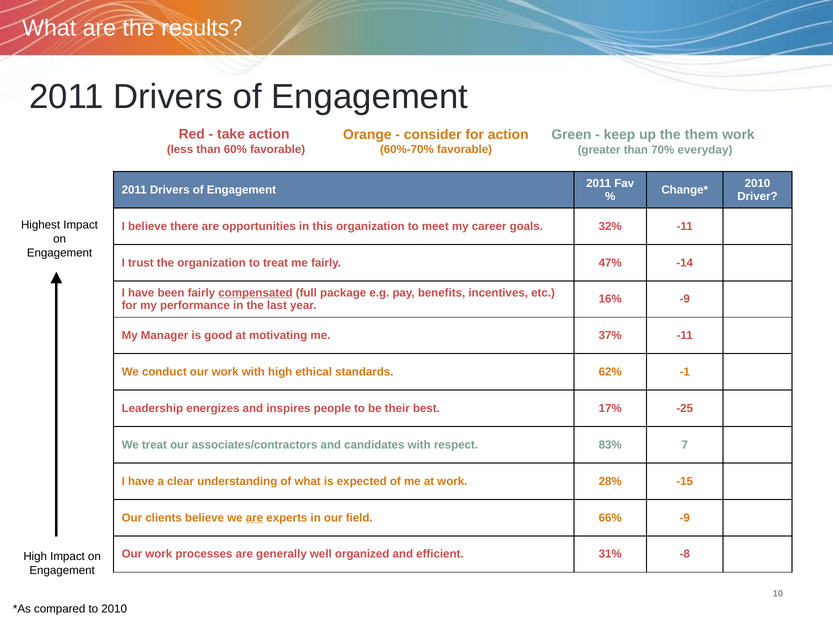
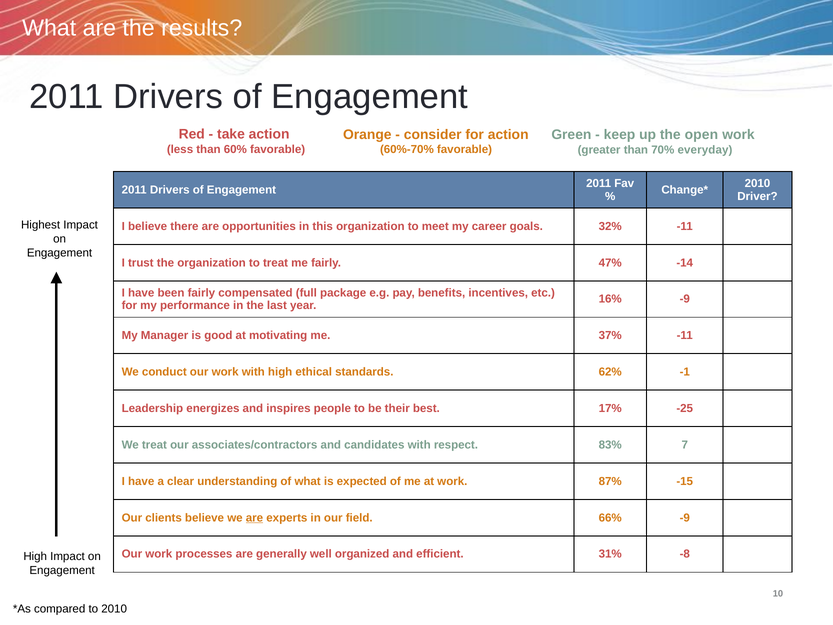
them: them -> open
compensated underline: present -> none
28%: 28% -> 87%
